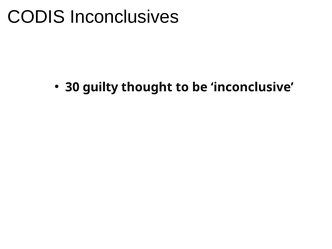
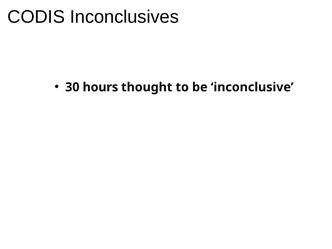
guilty: guilty -> hours
